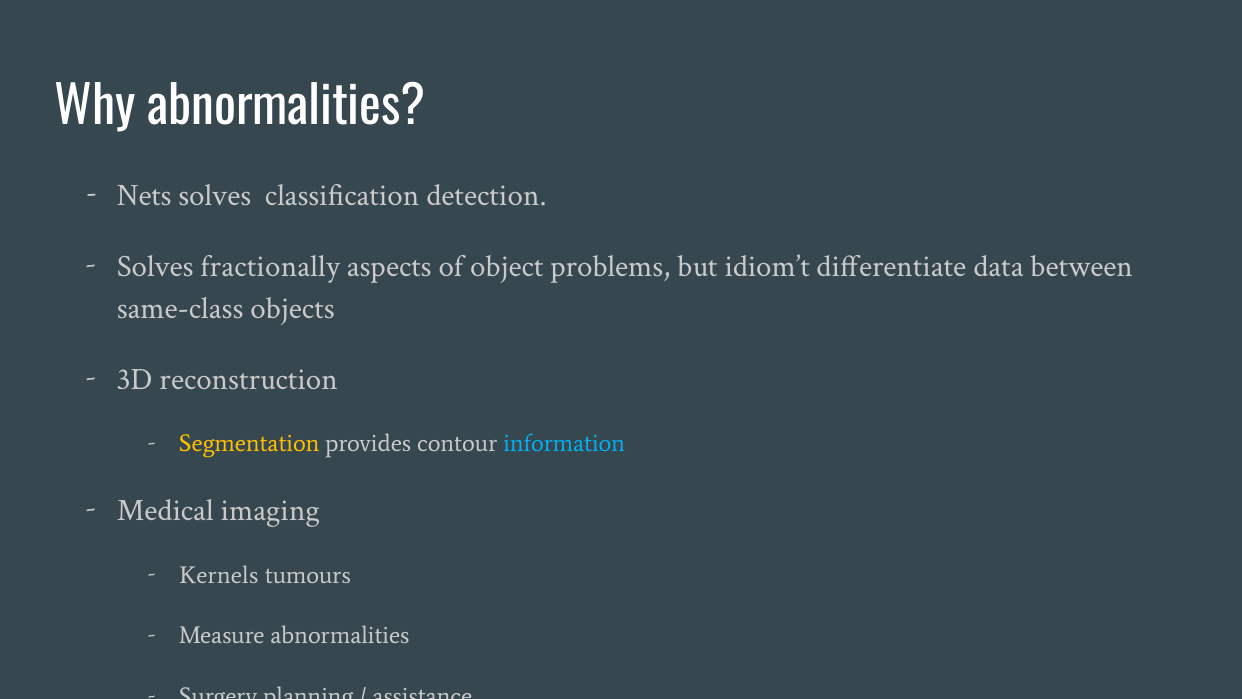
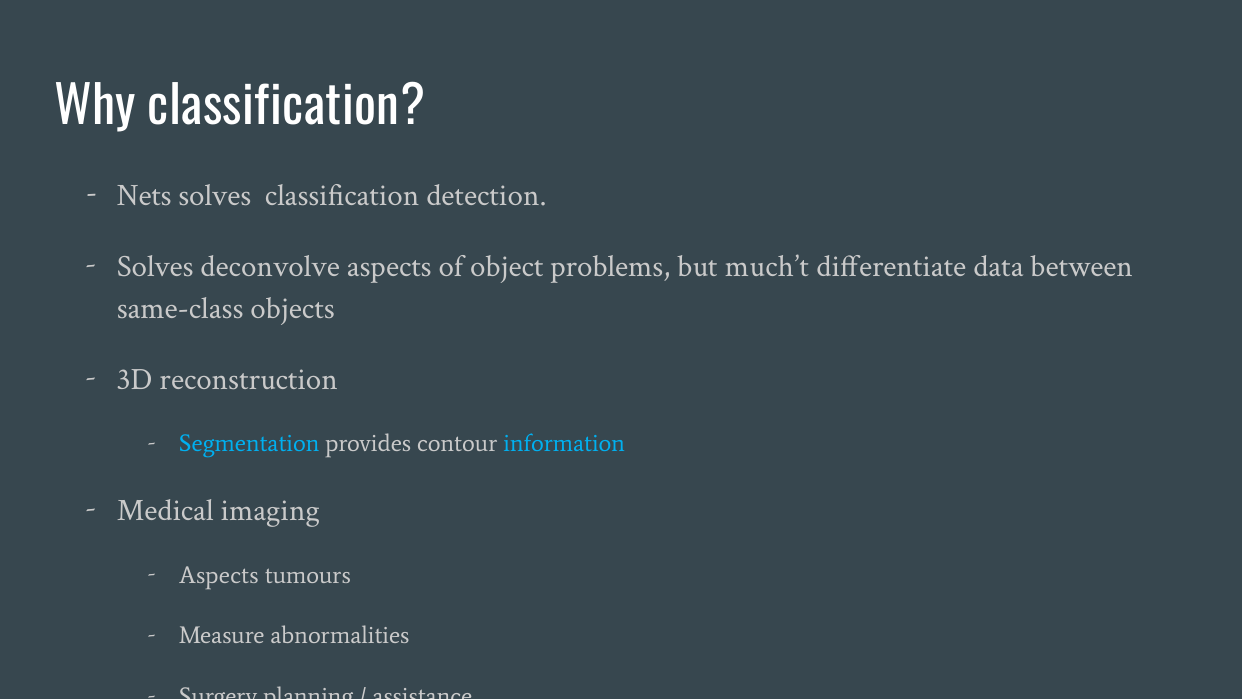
Why abnormalities: abnormalities -> classification
fractionally: fractionally -> deconvolve
idiom’t: idiom’t -> much’t
Segmentation colour: yellow -> light blue
Kernels at (219, 575): Kernels -> Aspects
